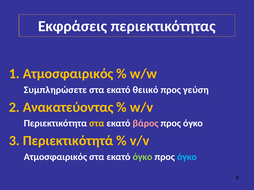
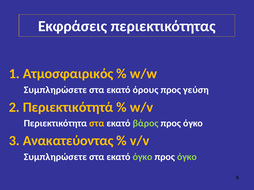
θειικό: θειικό -> όρους
Ανακατεύοντας: Ανακατεύοντας -> Περιεκτικότητά
βάρος colour: pink -> light green
Περιεκτικότητά: Περιεκτικότητά -> Ανακατεύοντας
Ατμοσφαιρικός at (55, 157): Ατμοσφαιρικός -> Συμπληρώσετε
όγκο at (187, 157) colour: light blue -> light green
